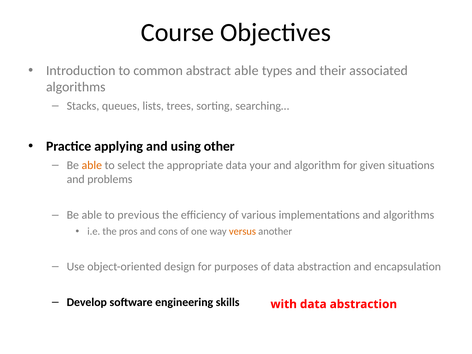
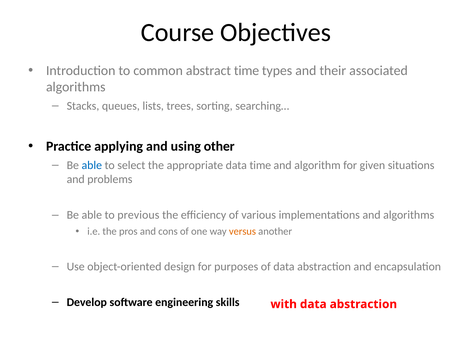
abstract able: able -> time
able at (92, 165) colour: orange -> blue
data your: your -> time
